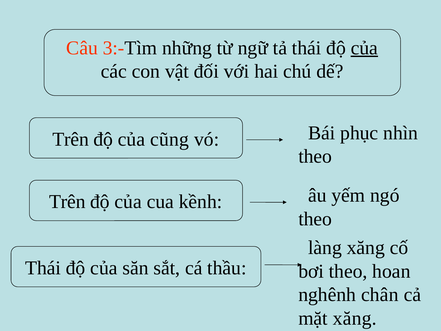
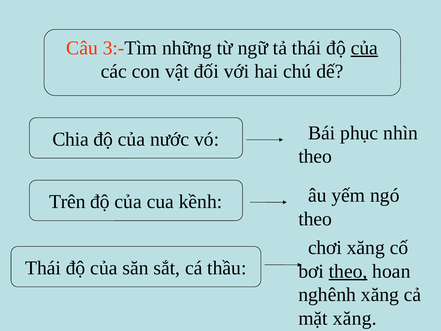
Trên at (71, 139): Trên -> Chia
cũng: cũng -> nước
làng: làng -> chơi
theo at (348, 271) underline: none -> present
nghênh chân: chân -> xăng
